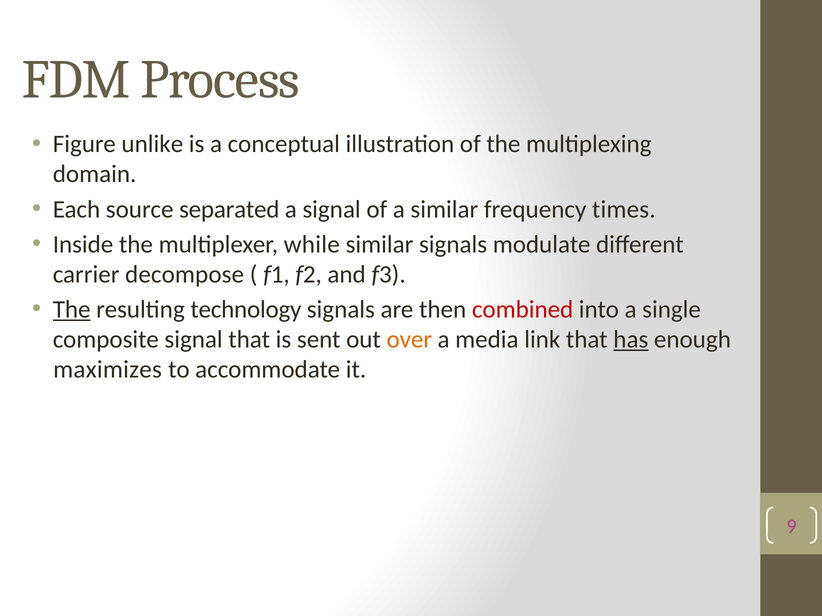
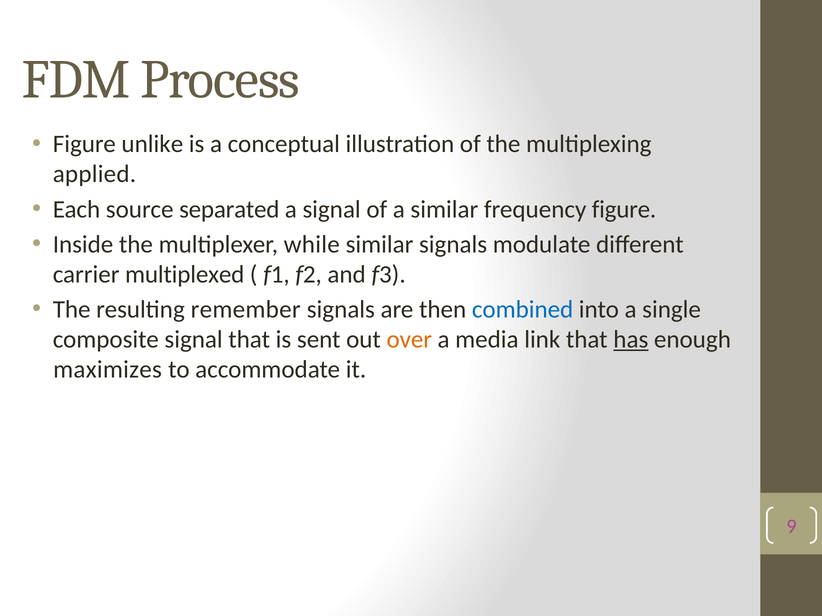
domain: domain -> applied
frequency times: times -> figure
decompose: decompose -> multiplexed
The at (72, 310) underline: present -> none
technology: technology -> remember
combined colour: red -> blue
